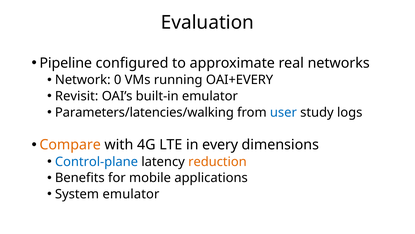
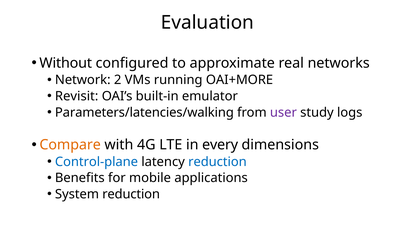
Pipeline: Pipeline -> Without
0: 0 -> 2
OAI+EVERY: OAI+EVERY -> OAI+MORE
user colour: blue -> purple
reduction at (217, 161) colour: orange -> blue
System emulator: emulator -> reduction
